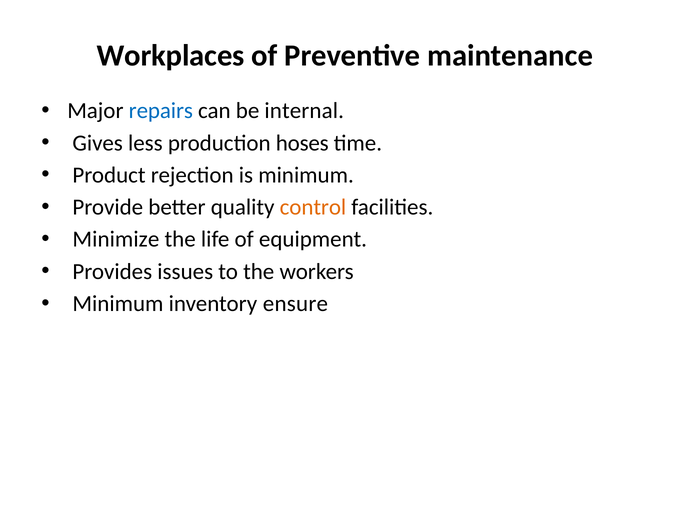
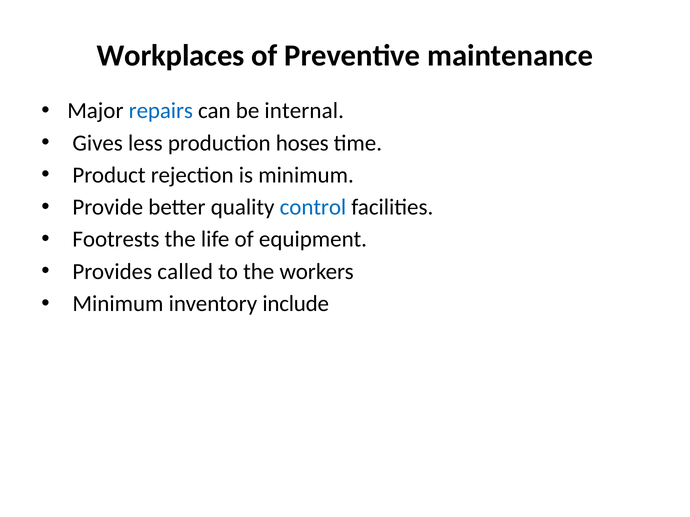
control colour: orange -> blue
Minimize: Minimize -> Footrests
issues: issues -> called
ensure: ensure -> include
